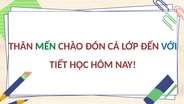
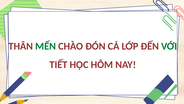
VỚI colour: blue -> green
